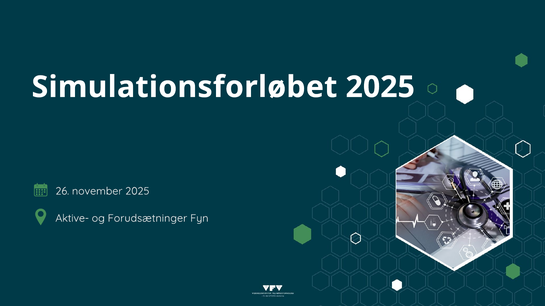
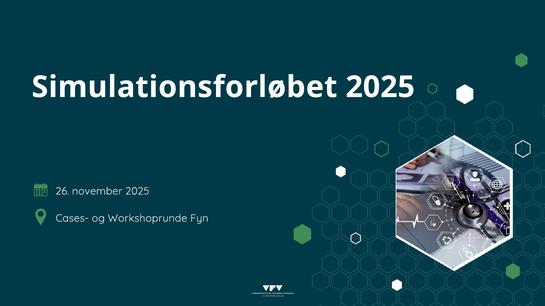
Aktive-: Aktive- -> Cases-
Forudsætninger: Forudsætninger -> Workshoprunde
